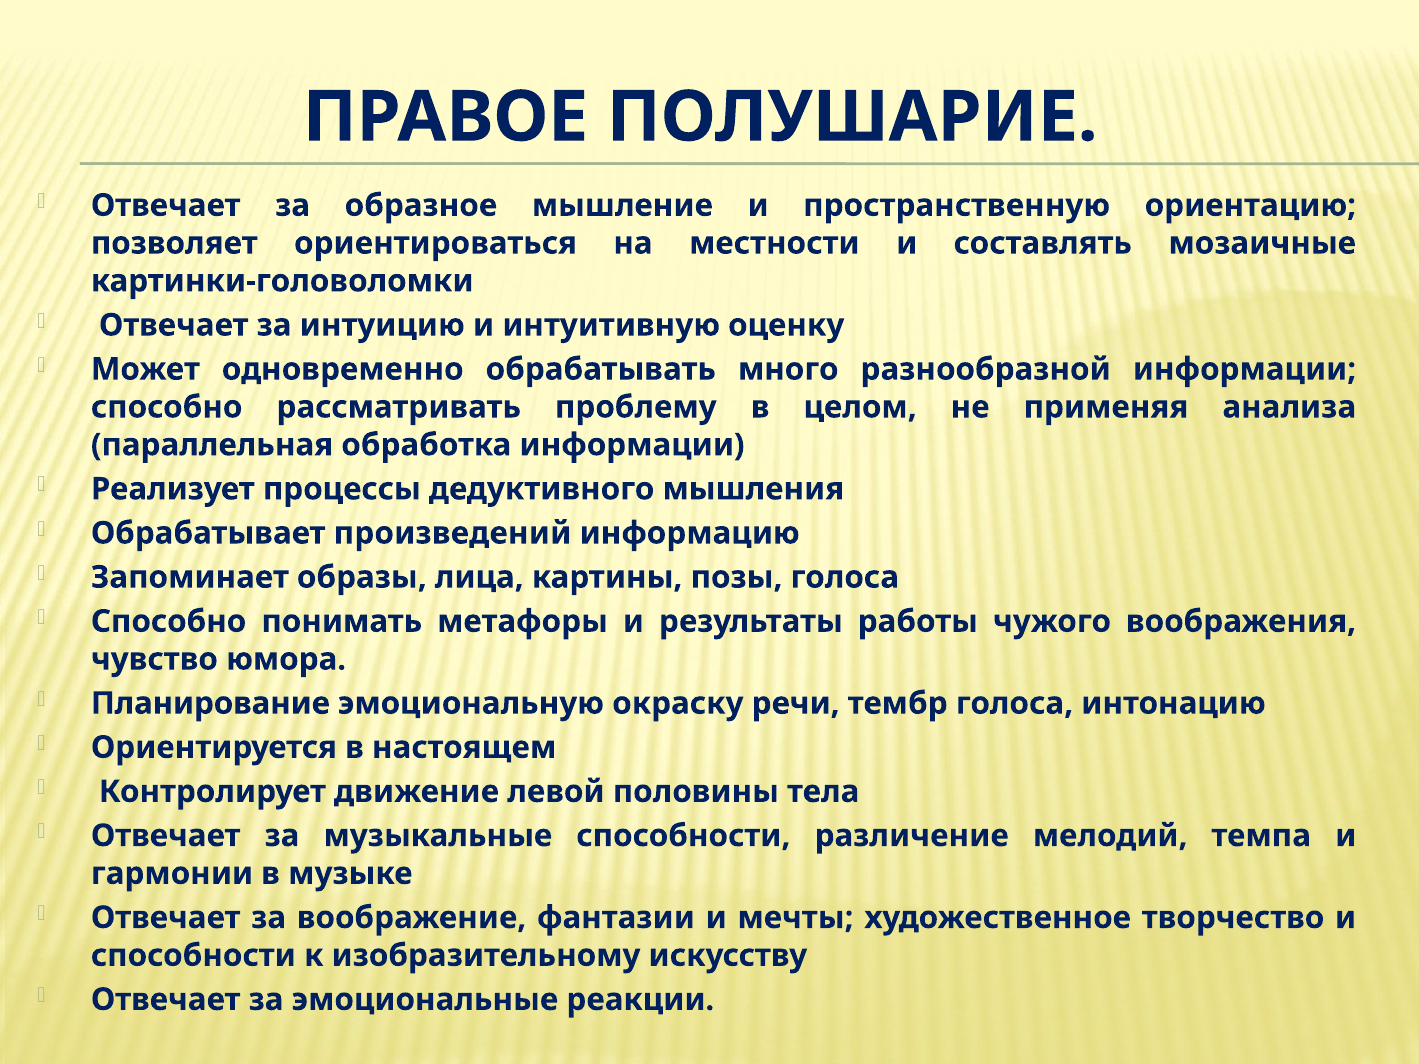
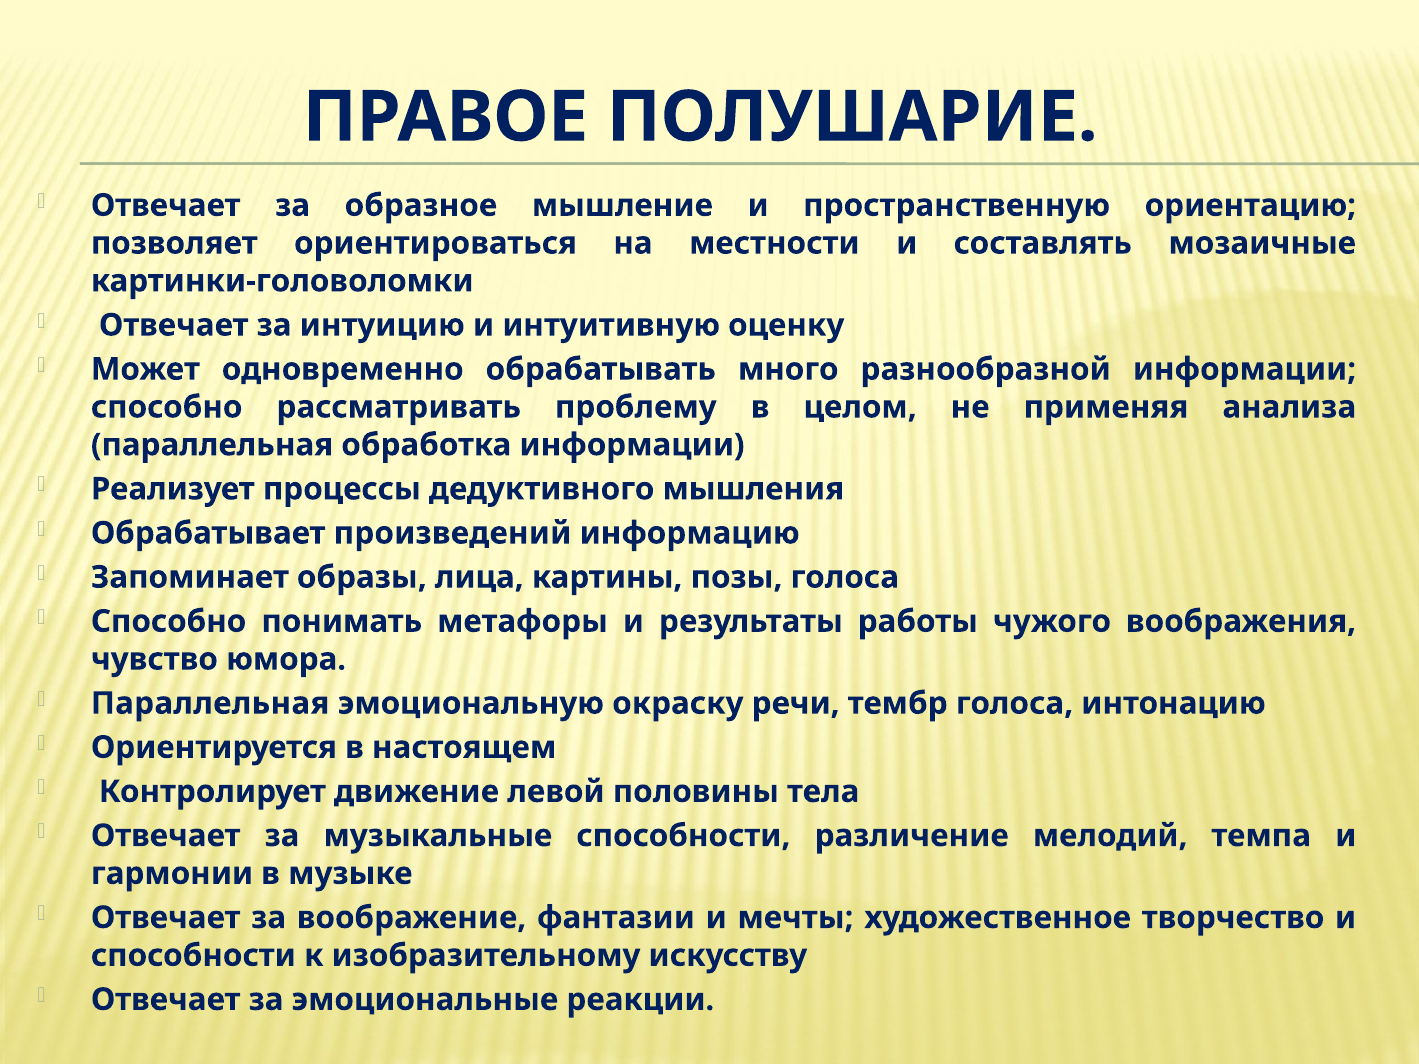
Планирование at (210, 704): Планирование -> Параллельная
